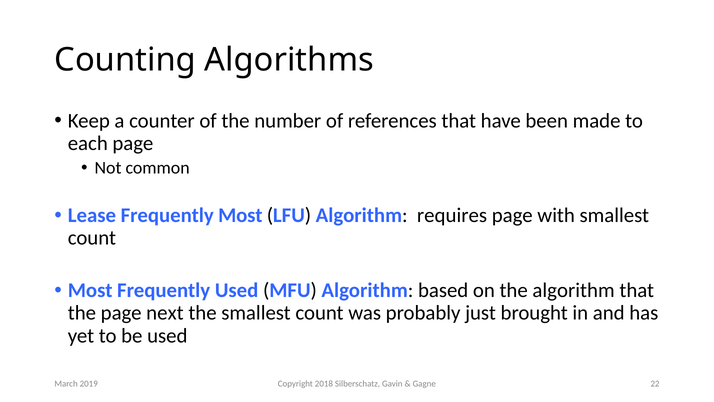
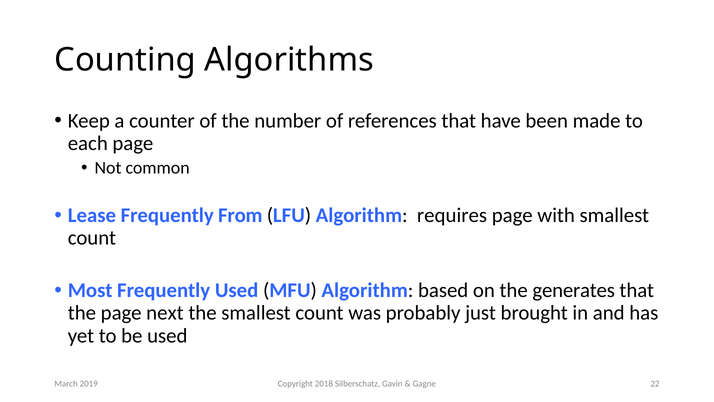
Frequently Most: Most -> From
the algorithm: algorithm -> generates
